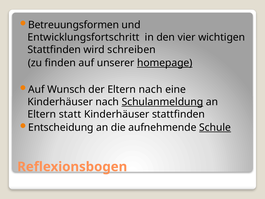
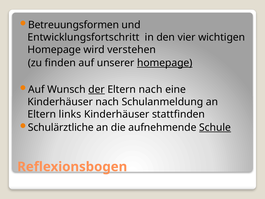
Stattfinden at (54, 50): Stattfinden -> Homepage
schreiben: schreiben -> verstehen
der underline: none -> present
Schulanmeldung underline: present -> none
statt: statt -> links
Entscheidung: Entscheidung -> Schulärztliche
